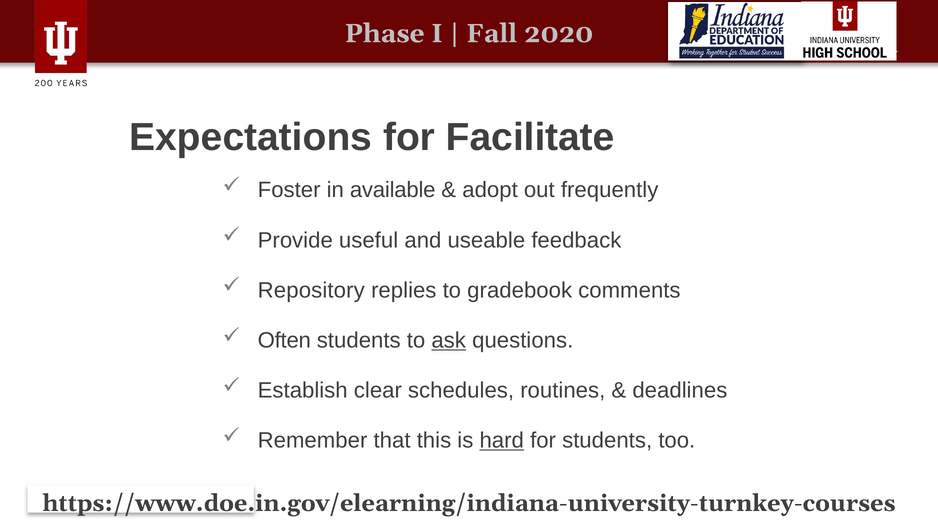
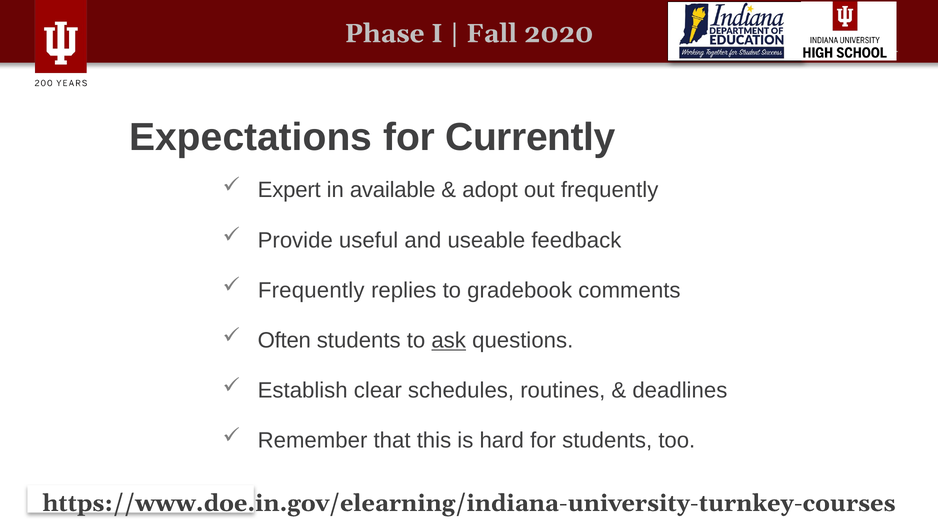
Facilitate: Facilitate -> Currently
Foster: Foster -> Expert
Repository at (311, 290): Repository -> Frequently
hard underline: present -> none
